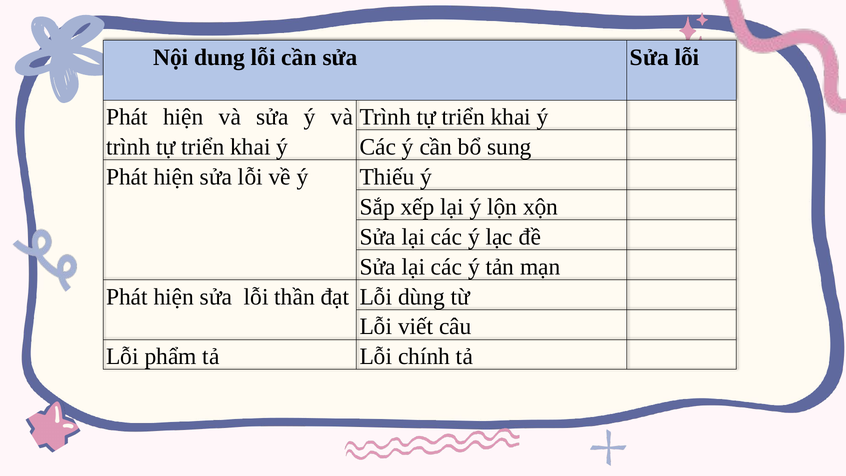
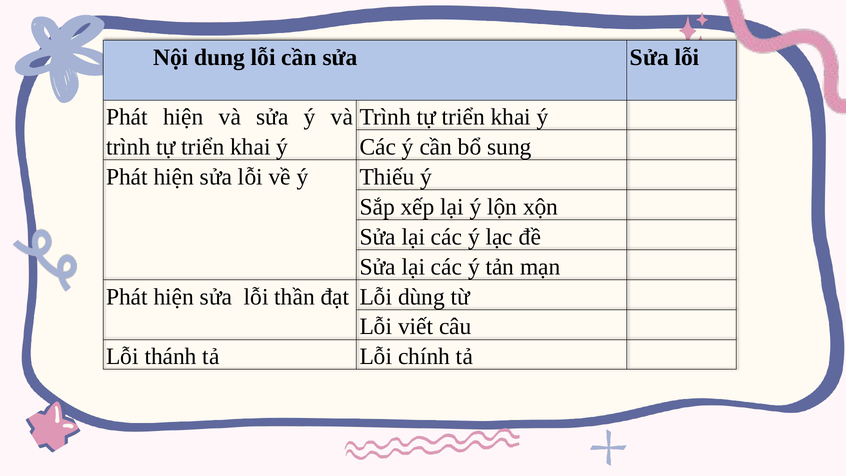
phẩm: phẩm -> thánh
